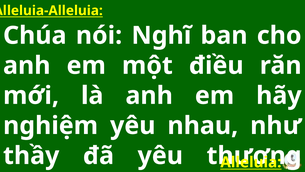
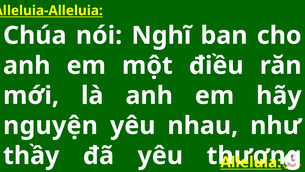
nghiệm: nghiệm -> nguyện
